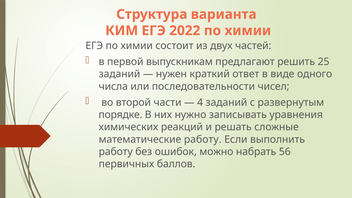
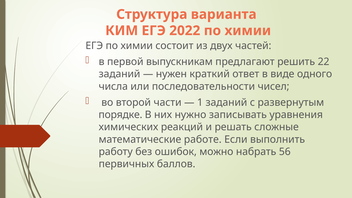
25: 25 -> 22
4: 4 -> 1
математические работу: работу -> работе
